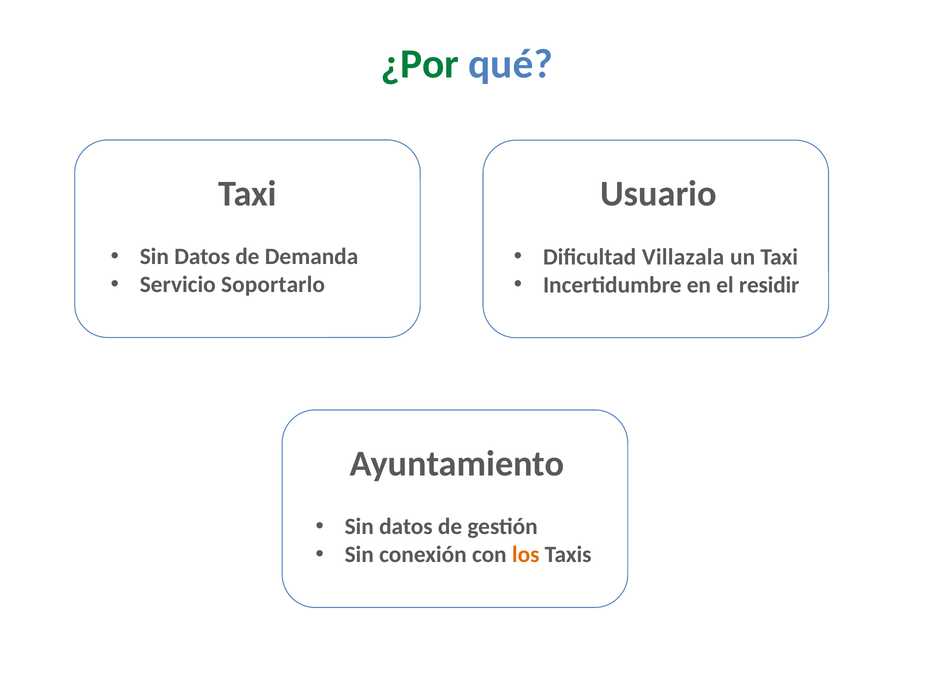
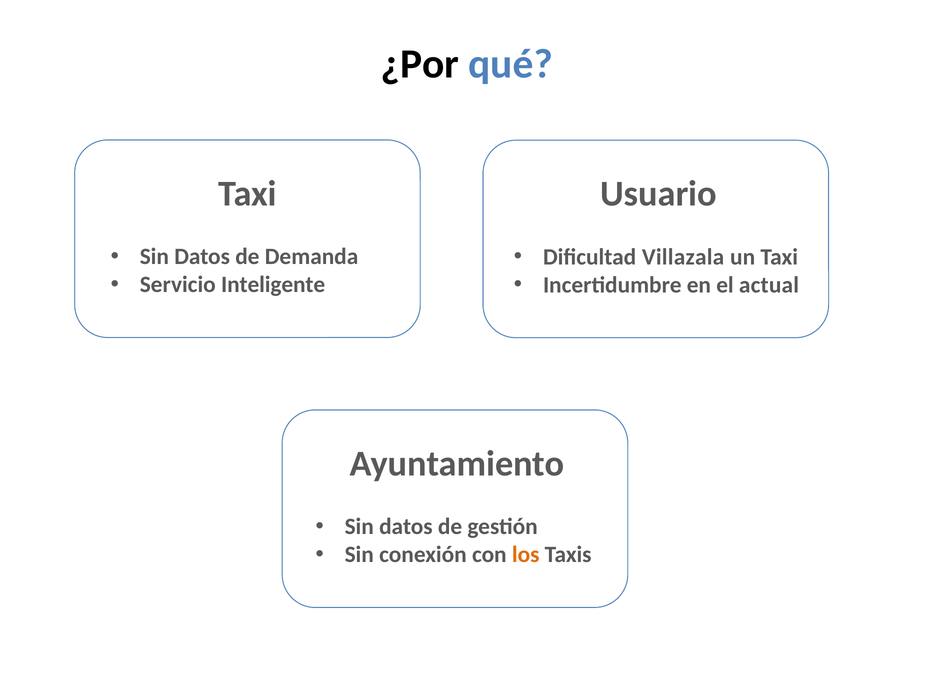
¿Por colour: green -> black
Soportarlo: Soportarlo -> Inteligente
residir: residir -> actual
